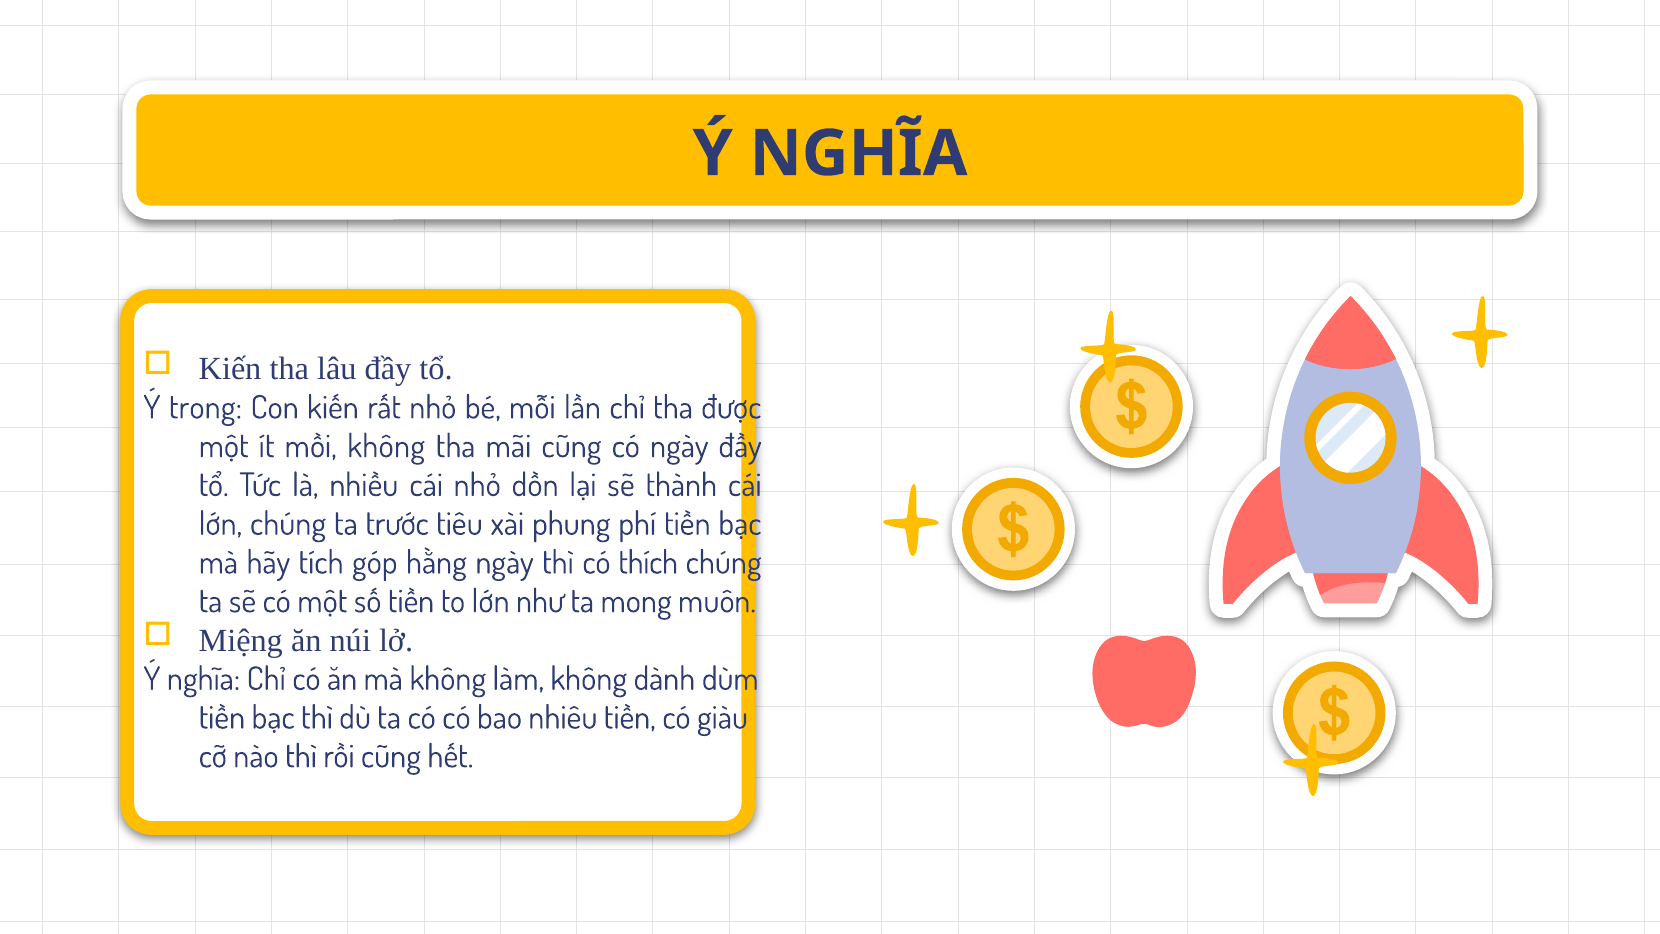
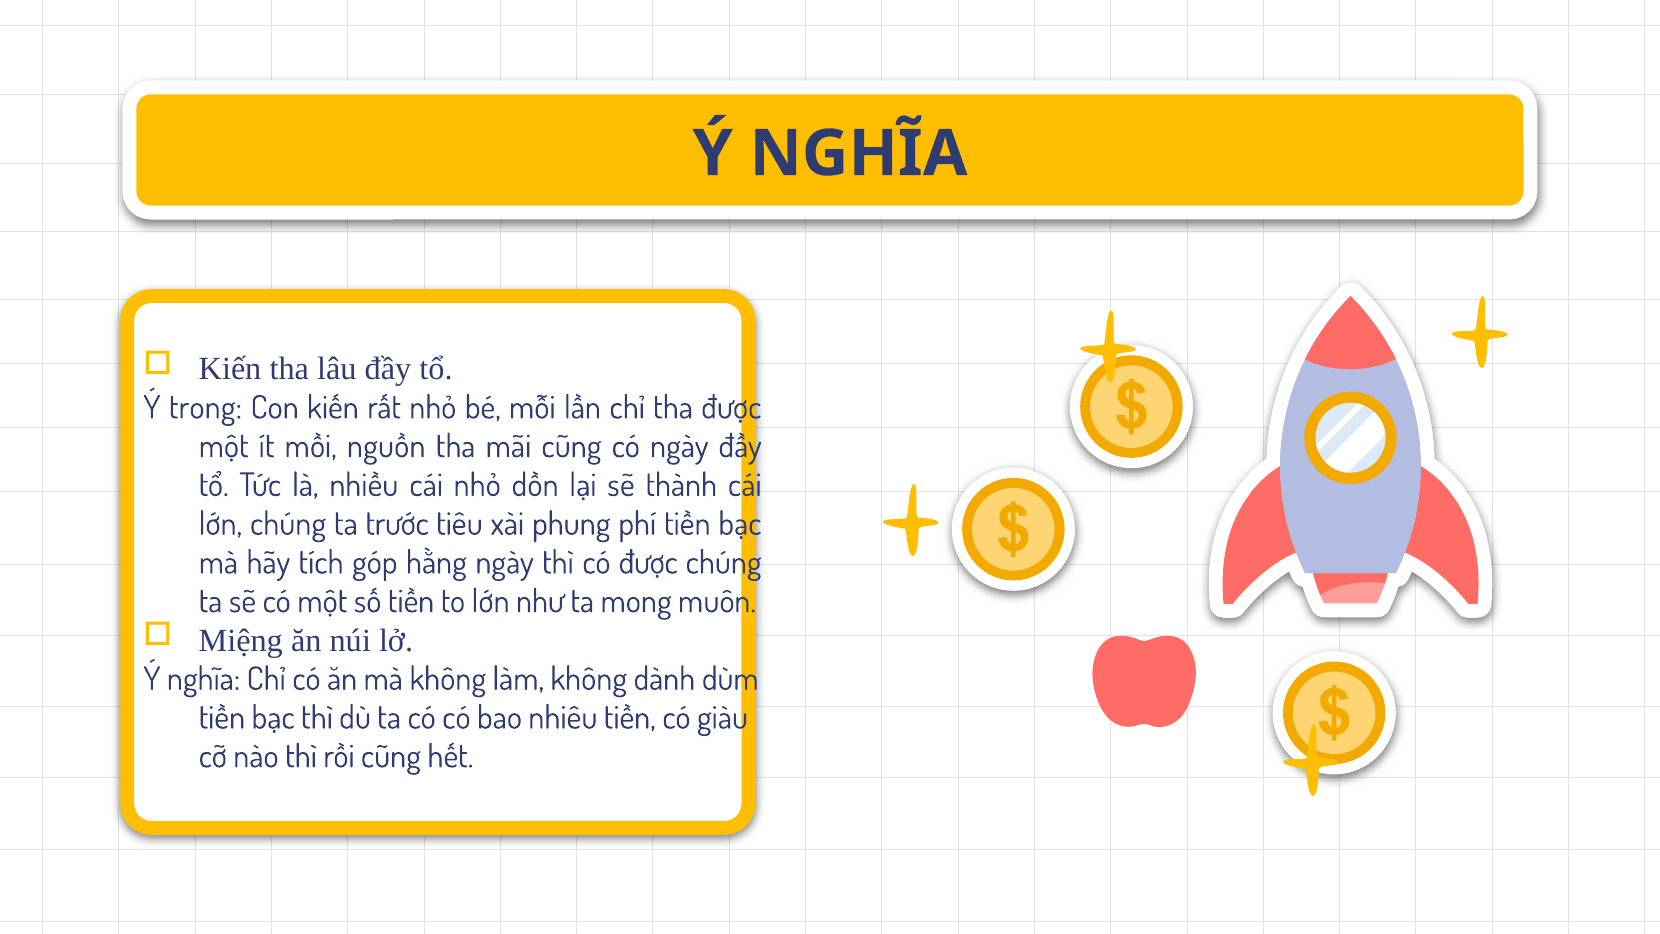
mồi không: không -> nguồn
có thích: thích -> được
